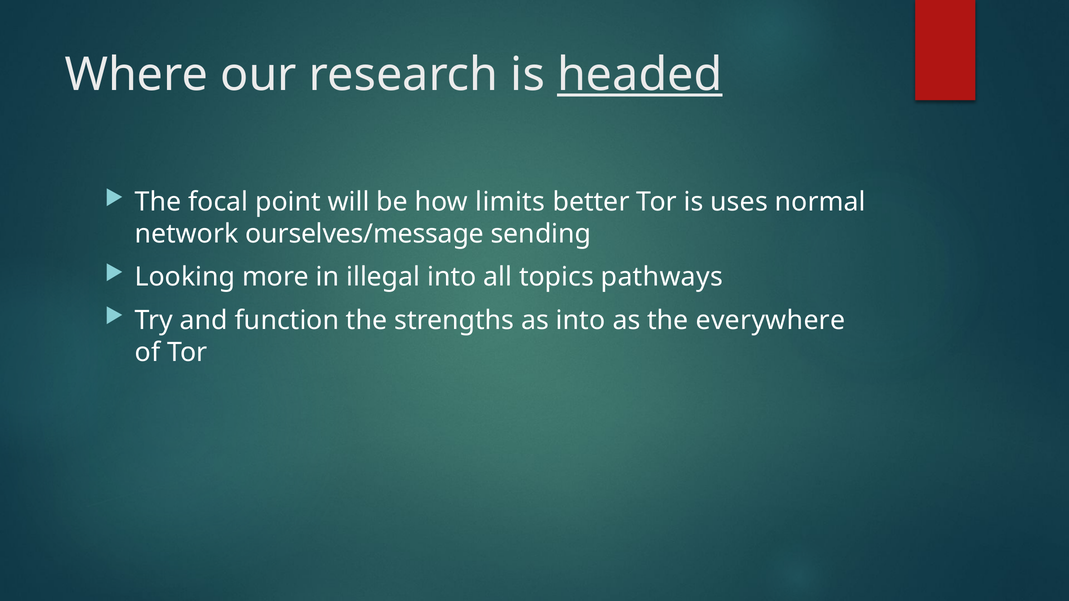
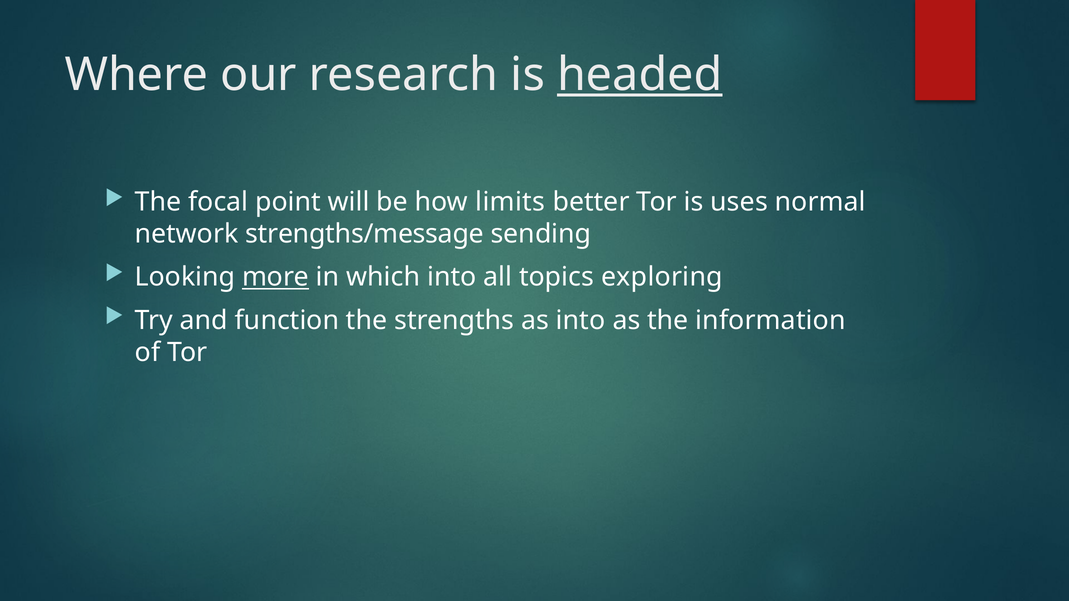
ourselves/message: ourselves/message -> strengths/message
more underline: none -> present
illegal: illegal -> which
pathways: pathways -> exploring
everywhere: everywhere -> information
